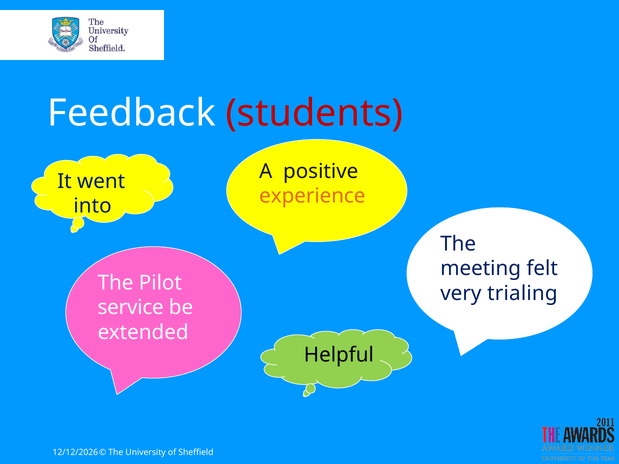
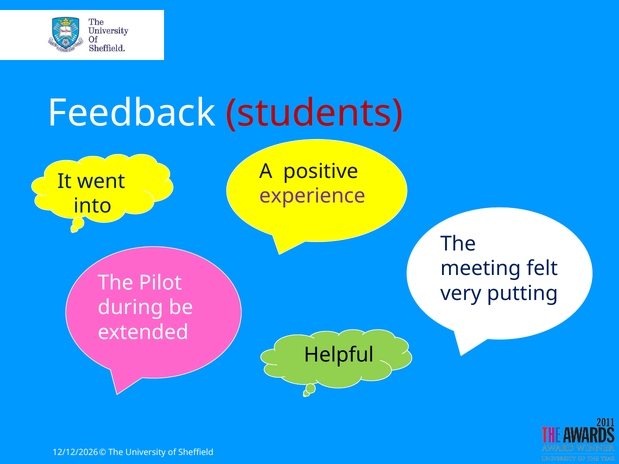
experience colour: orange -> purple
trialing: trialing -> putting
service: service -> during
